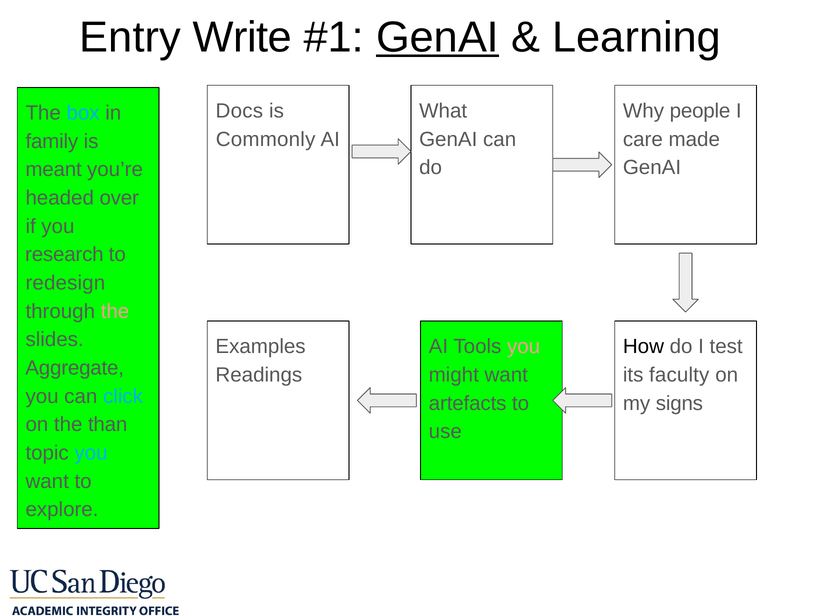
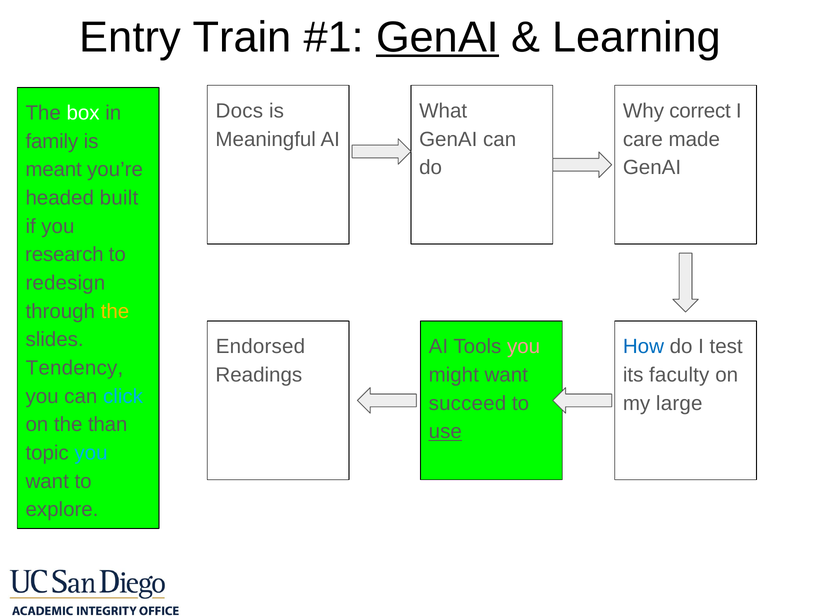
Write: Write -> Train
people: people -> correct
box colour: light blue -> white
Commonly: Commonly -> Meaningful
over: over -> built
the at (115, 312) colour: pink -> yellow
Examples: Examples -> Endorsed
How colour: black -> blue
Aggregate: Aggregate -> Tendency
artefacts: artefacts -> succeed
signs: signs -> large
use underline: none -> present
